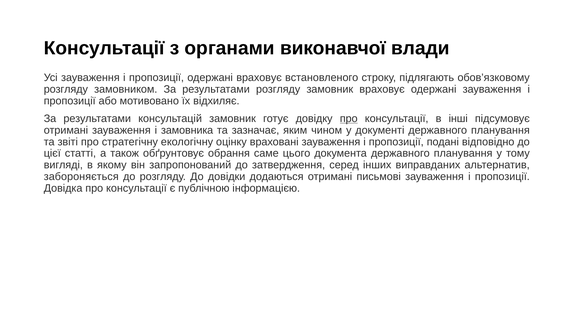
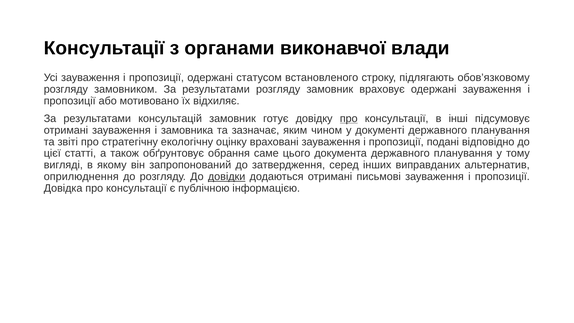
одержані враховує: враховує -> статусом
забороняється: забороняється -> оприлюднення
довідки underline: none -> present
